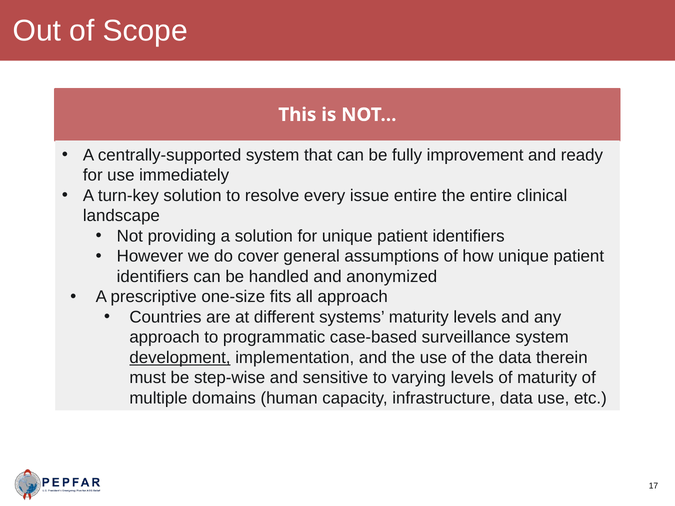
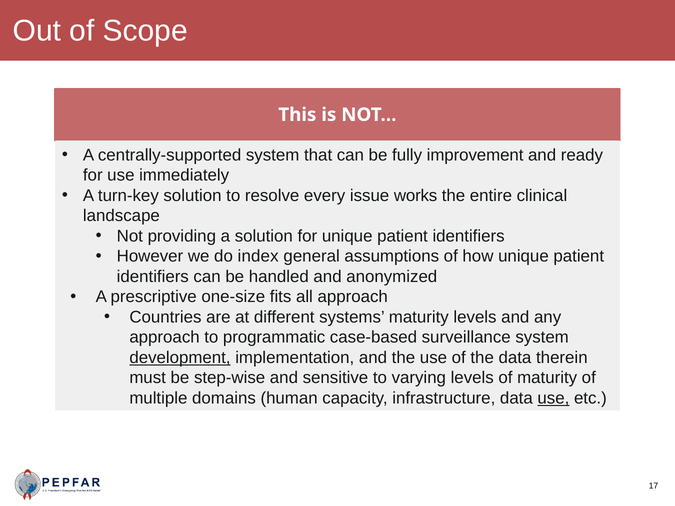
issue entire: entire -> works
cover: cover -> index
use at (553, 398) underline: none -> present
